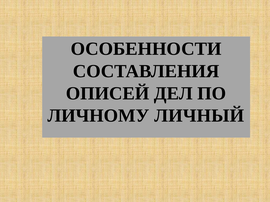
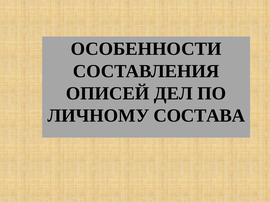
ЛИЧНЫЙ: ЛИЧНЫЙ -> СОСТАВА
